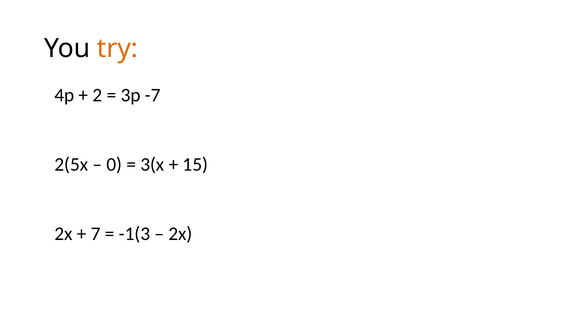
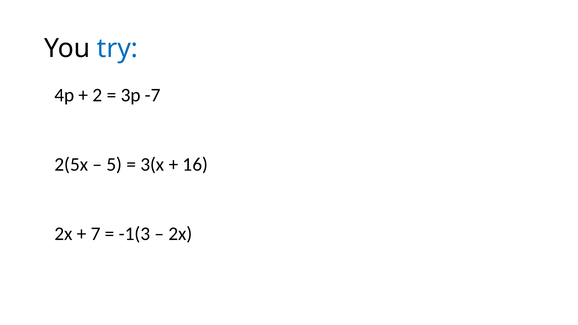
try colour: orange -> blue
0: 0 -> 5
15: 15 -> 16
